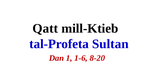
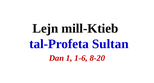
Qatt: Qatt -> Lejn
